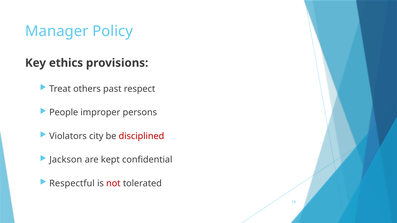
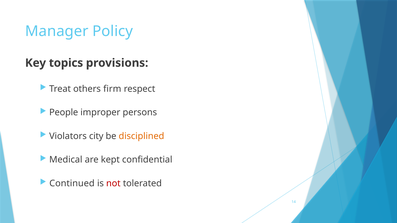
ethics: ethics -> topics
past: past -> firm
disciplined colour: red -> orange
Jackson: Jackson -> Medical
Respectful: Respectful -> Continued
